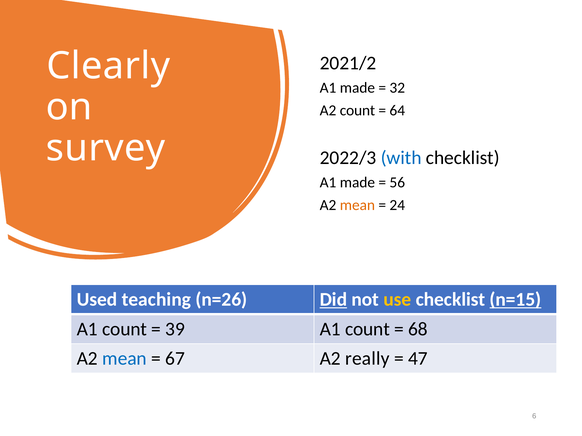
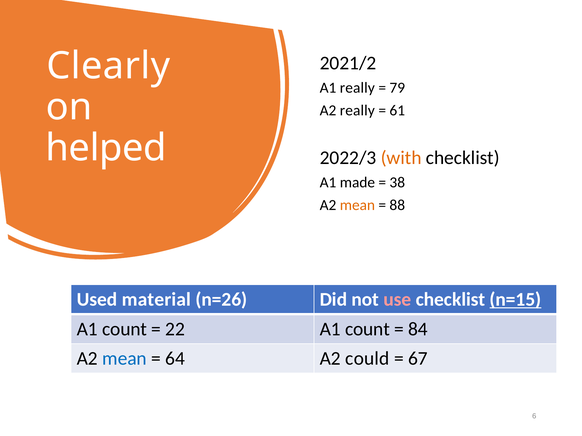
made at (357, 88): made -> really
32: 32 -> 79
A2 count: count -> really
64: 64 -> 61
survey: survey -> helped
with colour: blue -> orange
56: 56 -> 38
24: 24 -> 88
teaching: teaching -> material
Did underline: present -> none
use colour: yellow -> pink
39: 39 -> 22
68: 68 -> 84
67: 67 -> 64
really: really -> could
47: 47 -> 67
